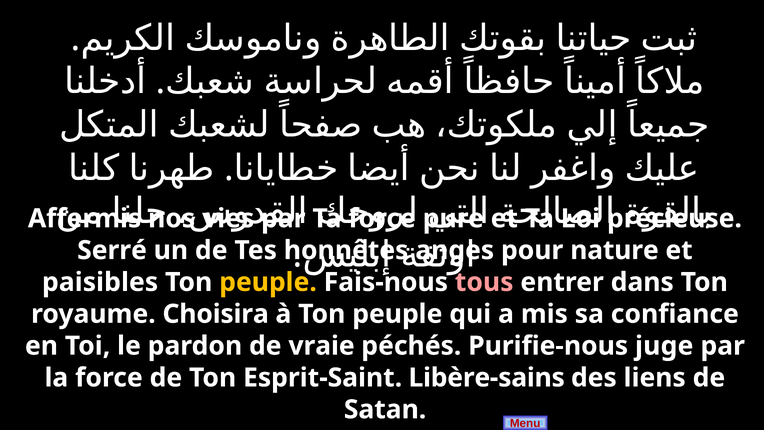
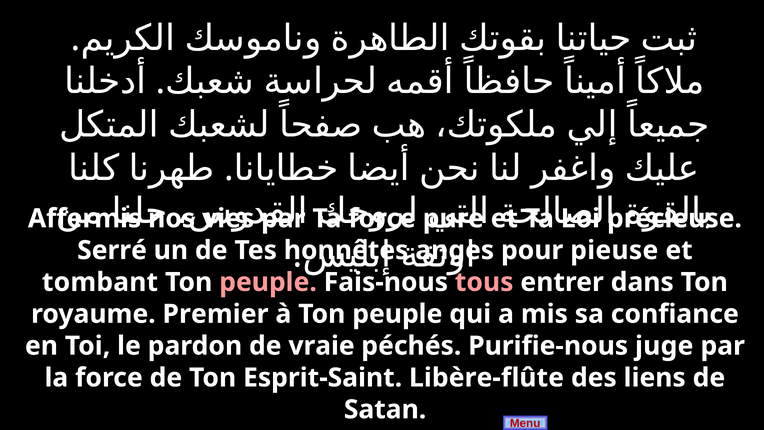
nature: nature -> pieuse
paisibles: paisibles -> tombant
peuple at (268, 282) colour: yellow -> pink
Choisira: Choisira -> Premier
Libère-sains: Libère-sains -> Libère-flûte
